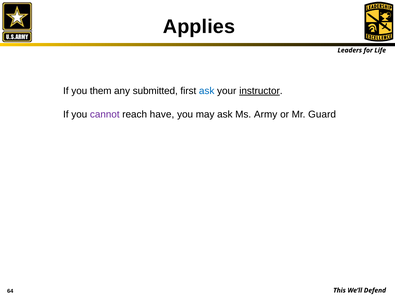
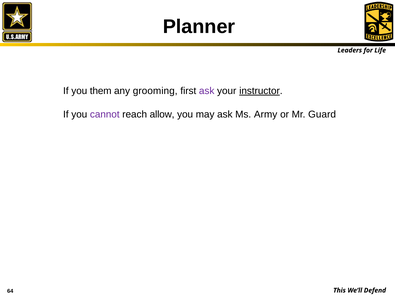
Applies: Applies -> Planner
submitted: submitted -> grooming
ask at (207, 91) colour: blue -> purple
have: have -> allow
